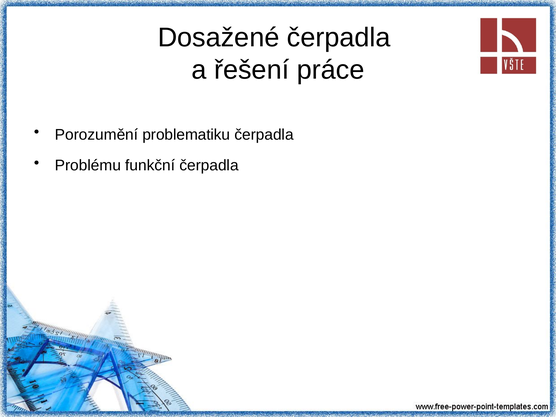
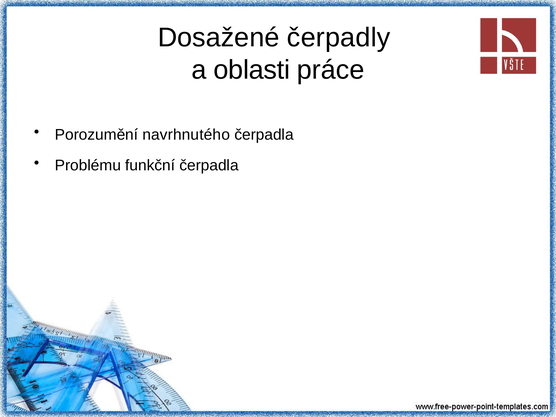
Dosažené čerpadla: čerpadla -> čerpadly
řešení: řešení -> oblasti
problematiku: problematiku -> navrhnutého
